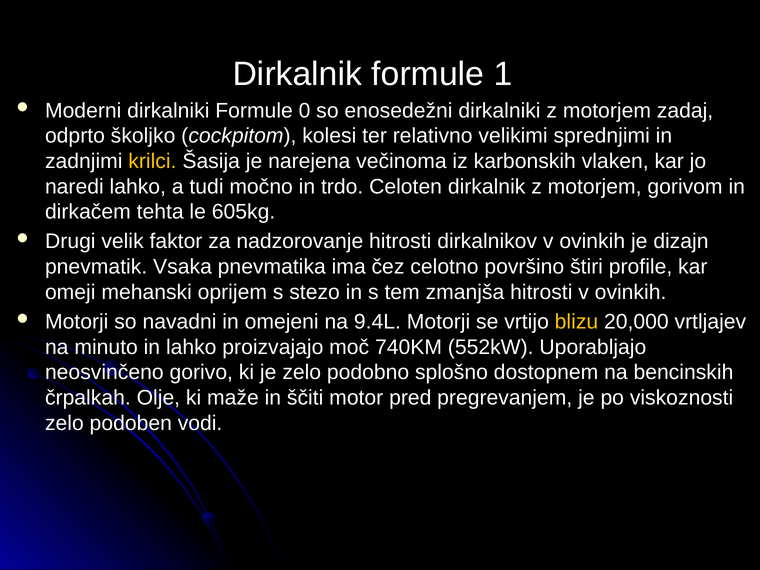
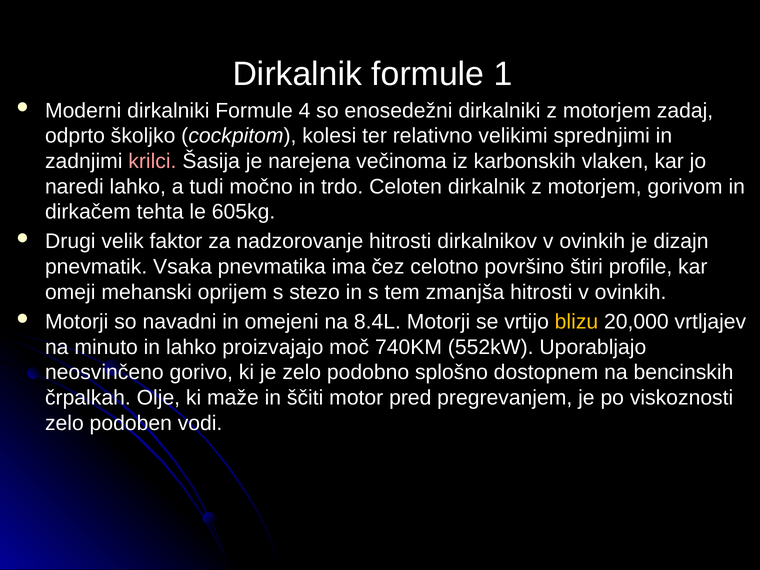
0: 0 -> 4
krilci colour: yellow -> pink
9.4L: 9.4L -> 8.4L
